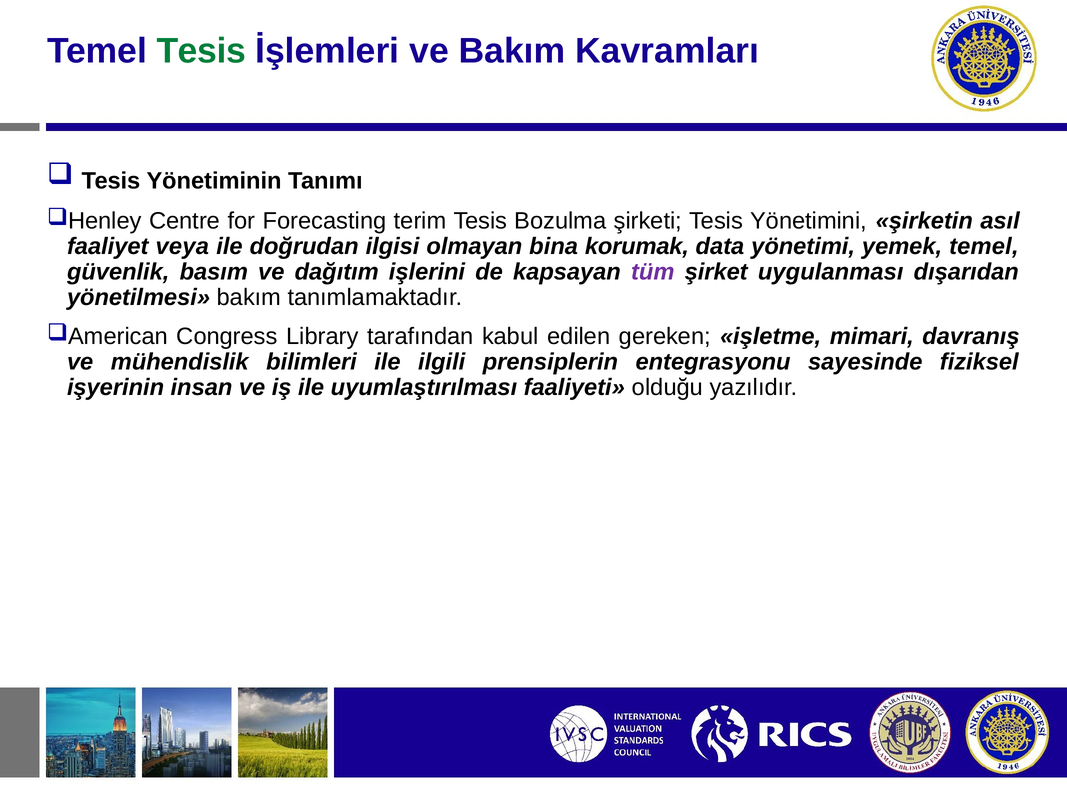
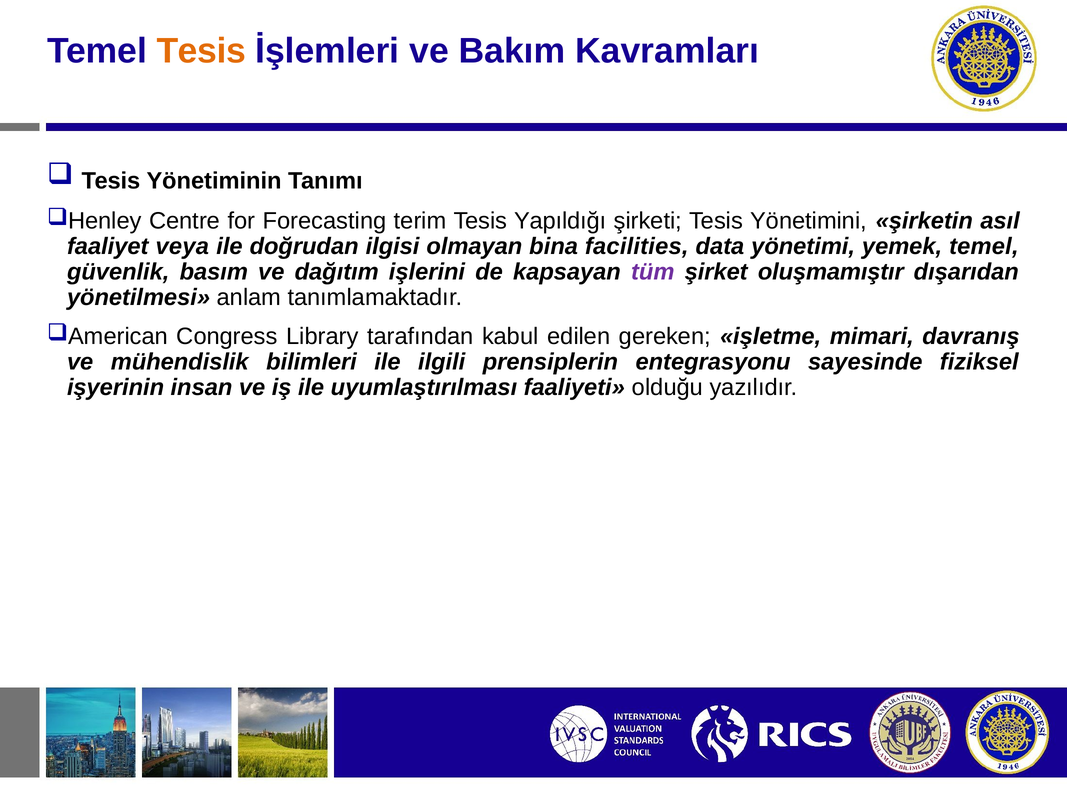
Tesis at (201, 51) colour: green -> orange
Bozulma: Bozulma -> Yapıldığı
korumak: korumak -> facilities
uygulanması: uygulanması -> oluşmamıştır
yönetilmesi bakım: bakım -> anlam
